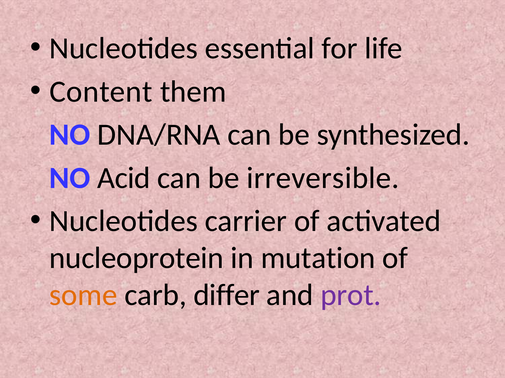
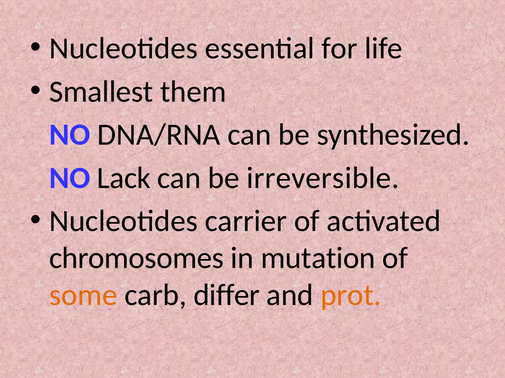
Content: Content -> Smallest
Acid: Acid -> Lack
nucleoprotein: nucleoprotein -> chromosomes
prot colour: purple -> orange
